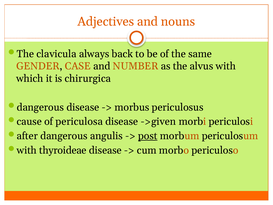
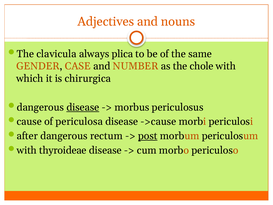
back: back -> plica
alvus: alvus -> chole
disease at (83, 107) underline: none -> present
->given: ->given -> ->cause
angulis: angulis -> rectum
